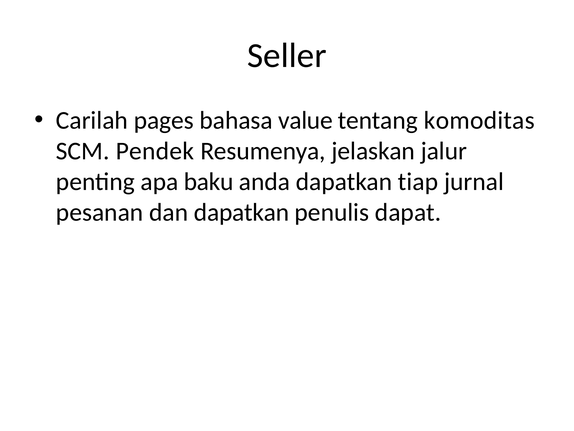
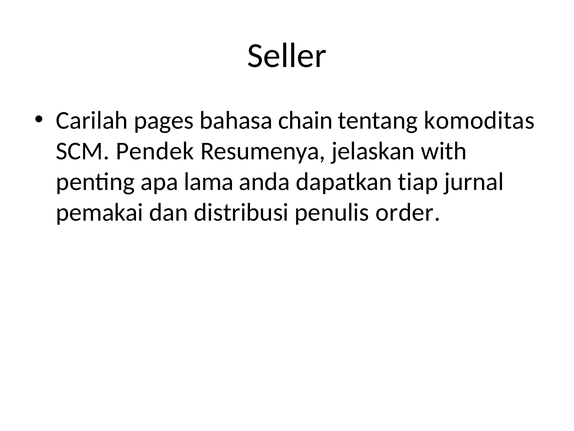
value: value -> chain
jalur: jalur -> with
baku: baku -> lama
pesanan: pesanan -> pemakai
dan dapatkan: dapatkan -> distribusi
dapat: dapat -> order
